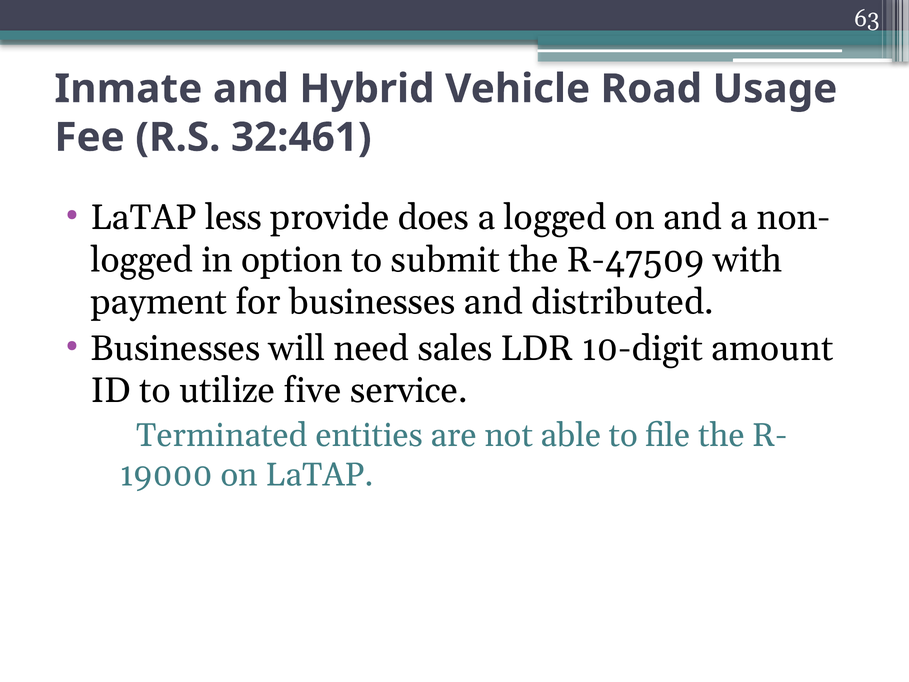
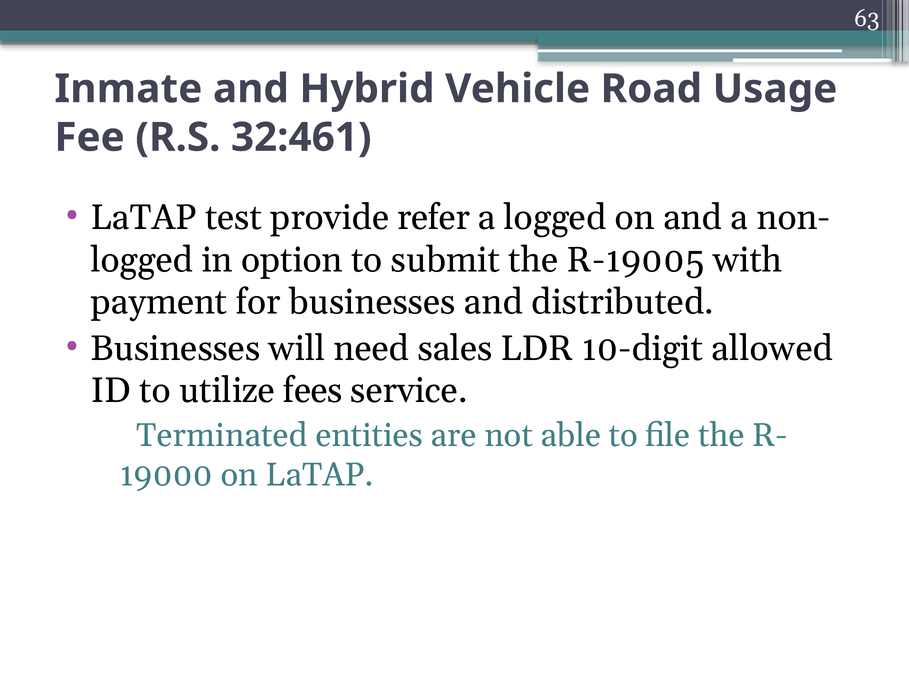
less: less -> test
does: does -> refer
R-47509: R-47509 -> R-19005
amount: amount -> allowed
five: five -> fees
